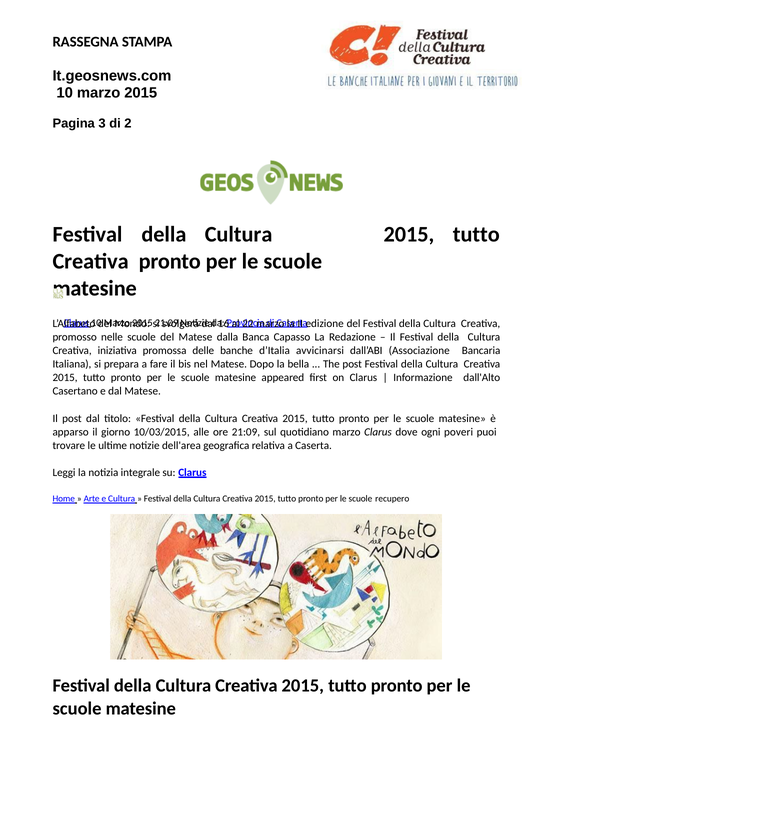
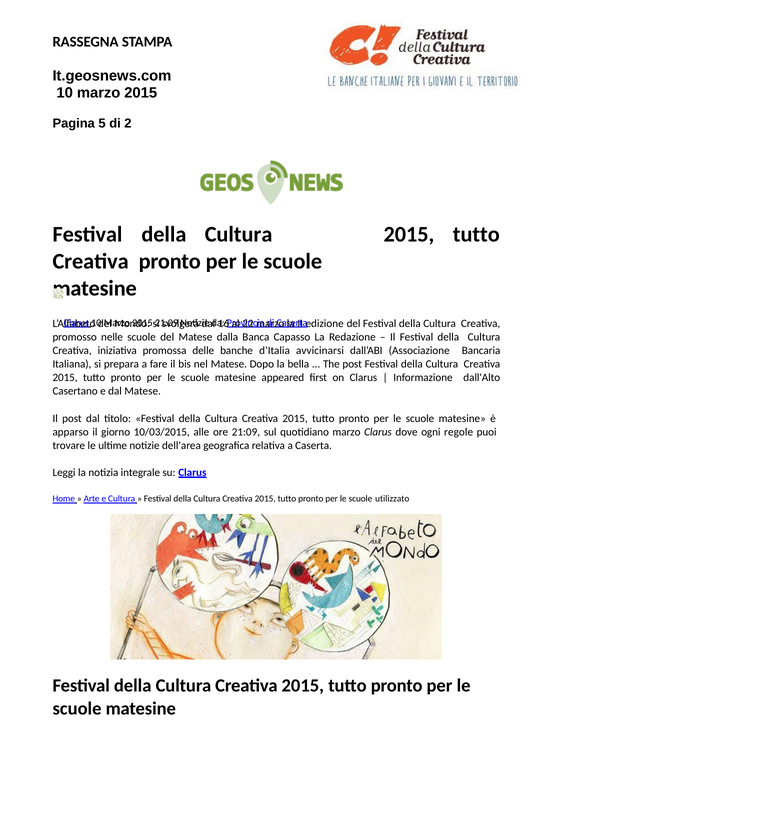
3: 3 -> 5
poveri: poveri -> regole
recupero: recupero -> utilizzato
